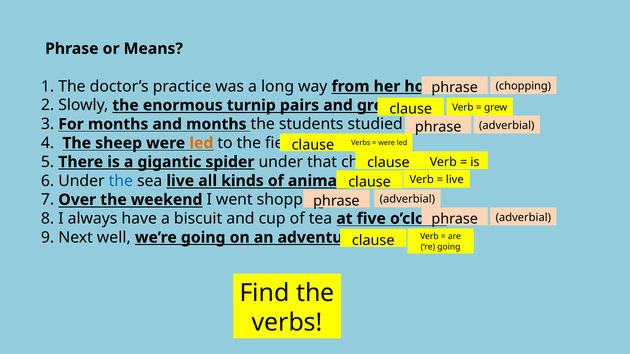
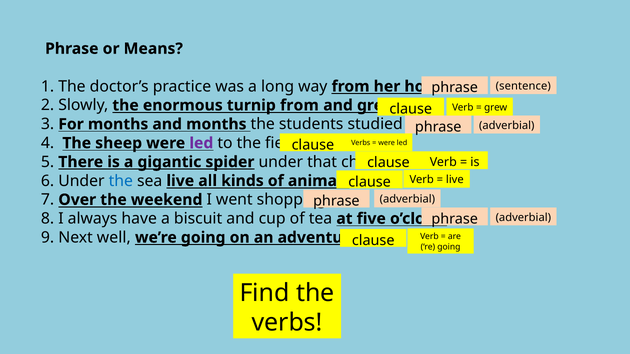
chopping: chopping -> sentence
turnip pairs: pairs -> from
led at (201, 143) colour: orange -> purple
